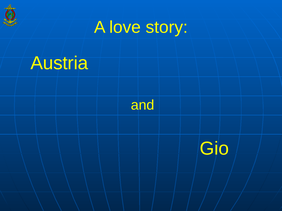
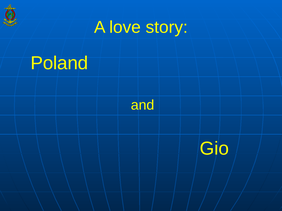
Austria: Austria -> Poland
